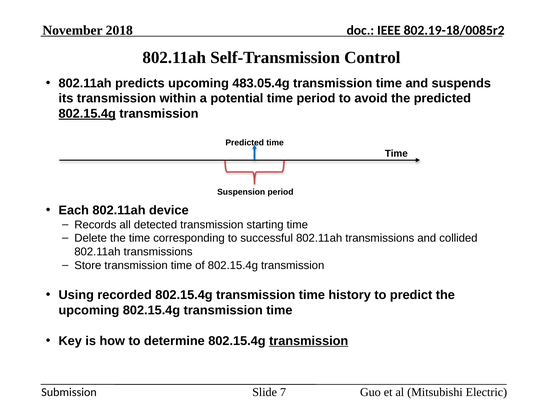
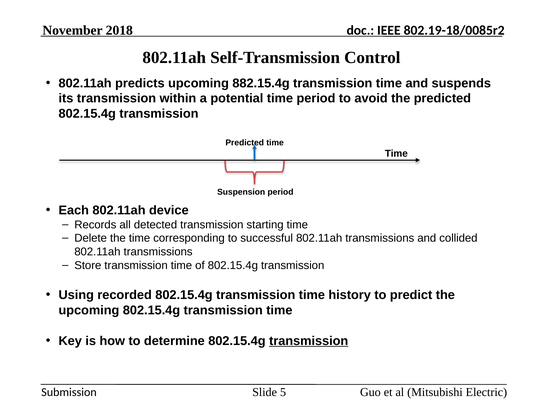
483.05.4g: 483.05.4g -> 882.15.4g
802.15.4g at (87, 114) underline: present -> none
7: 7 -> 5
